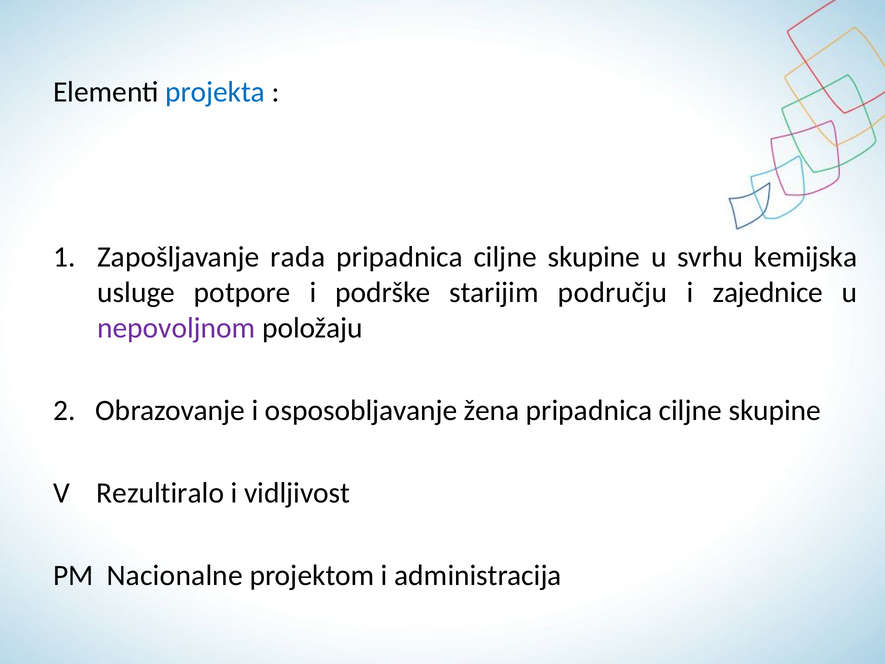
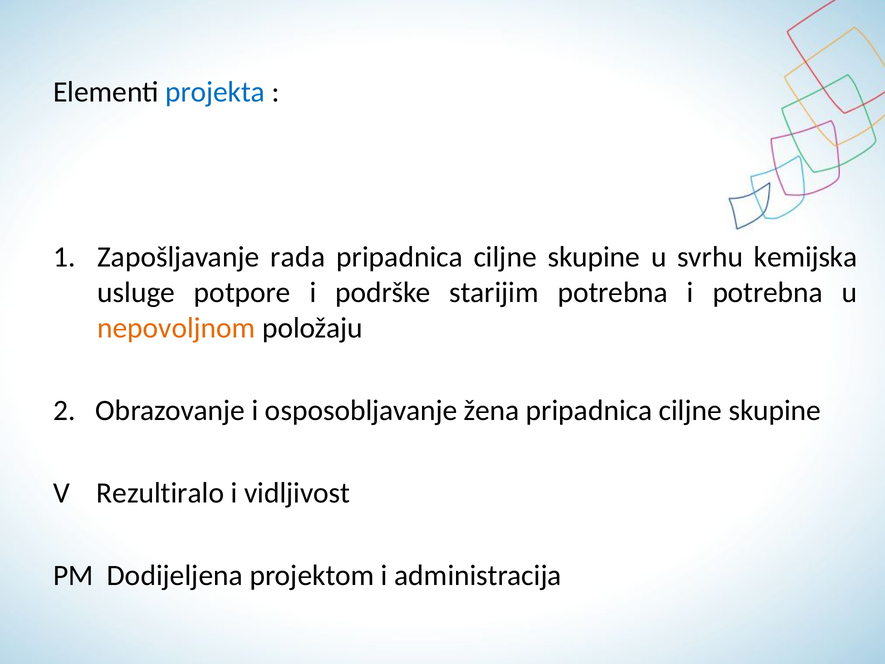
starijim području: području -> potrebna
i zajednice: zajednice -> potrebna
nepovoljnom colour: purple -> orange
Nacionalne: Nacionalne -> Dodijeljena
